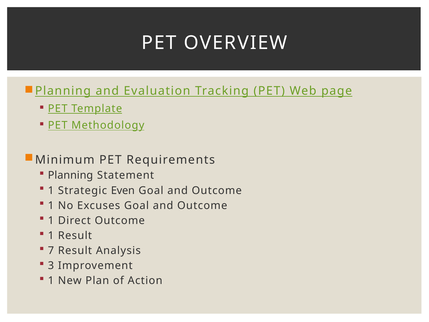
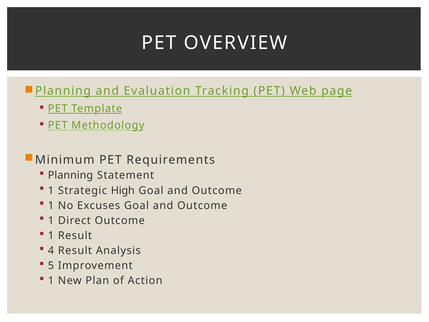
Even: Even -> High
7: 7 -> 4
3: 3 -> 5
